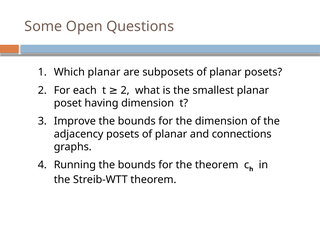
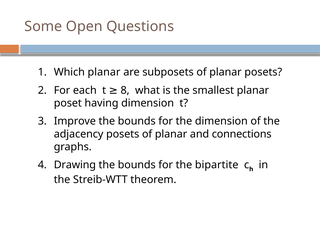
t 2: 2 -> 8
Running: Running -> Drawing
the theorem: theorem -> bipartite
